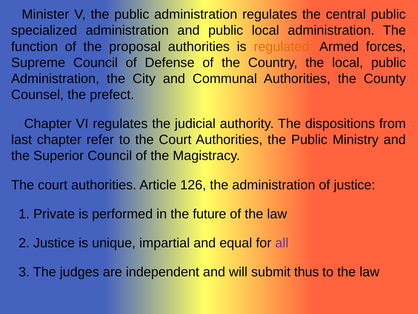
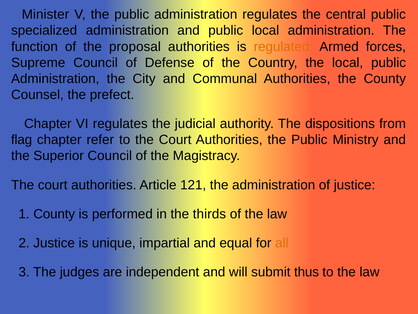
last: last -> flag
126: 126 -> 121
1 Private: Private -> County
future: future -> thirds
all colour: purple -> orange
